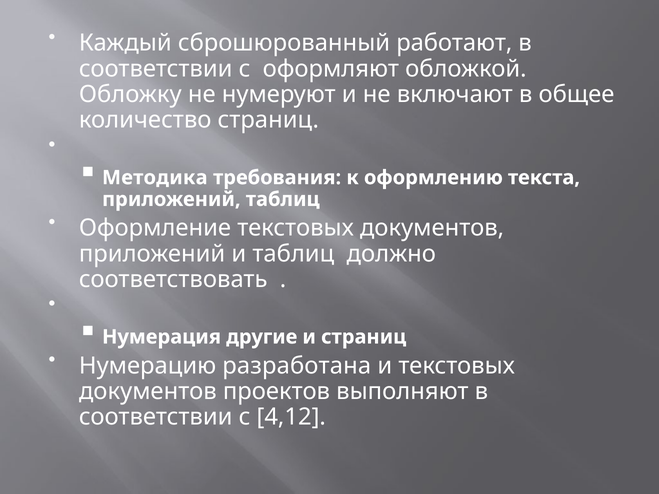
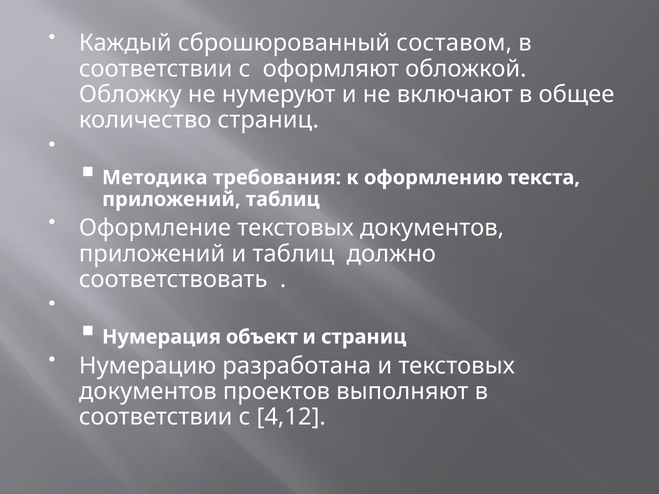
работают: работают -> составом
другие: другие -> объект
